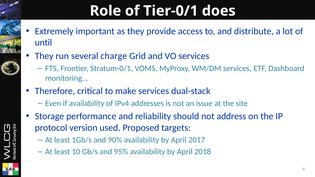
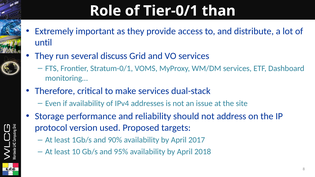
does: does -> than
charge: charge -> discuss
